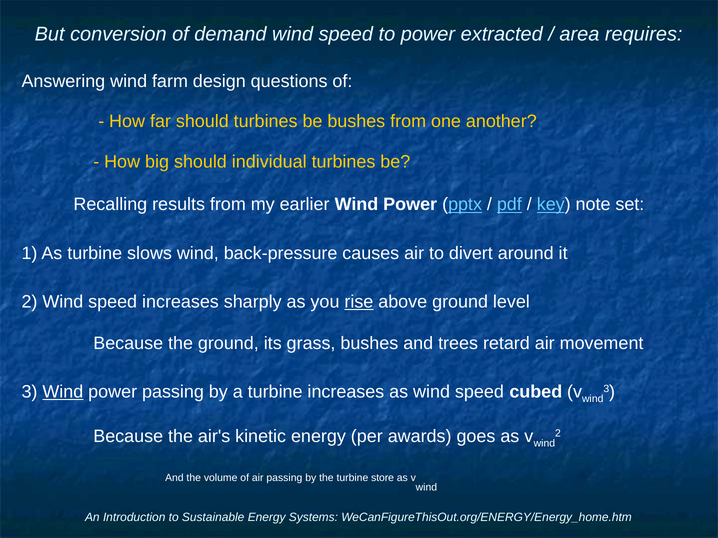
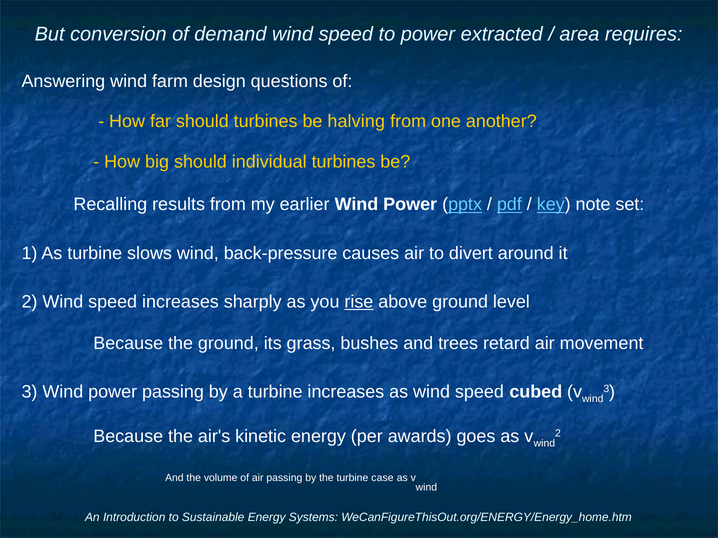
be bushes: bushes -> halving
Wind at (63, 392) underline: present -> none
store: store -> case
